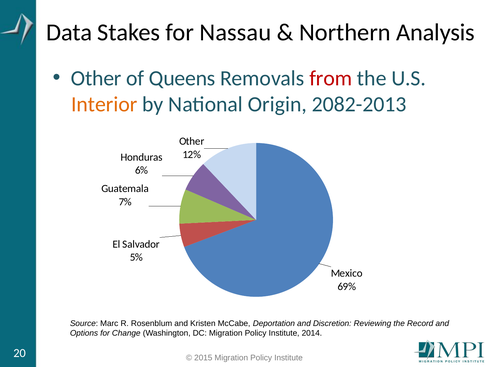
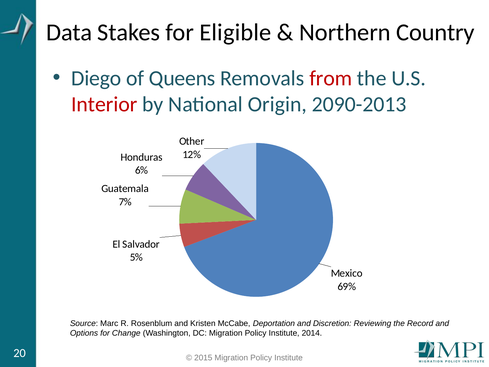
Nassau: Nassau -> Eligible
Analysis: Analysis -> Country
Other at (96, 78): Other -> Diego
Interior colour: orange -> red
2082-2013: 2082-2013 -> 2090-2013
